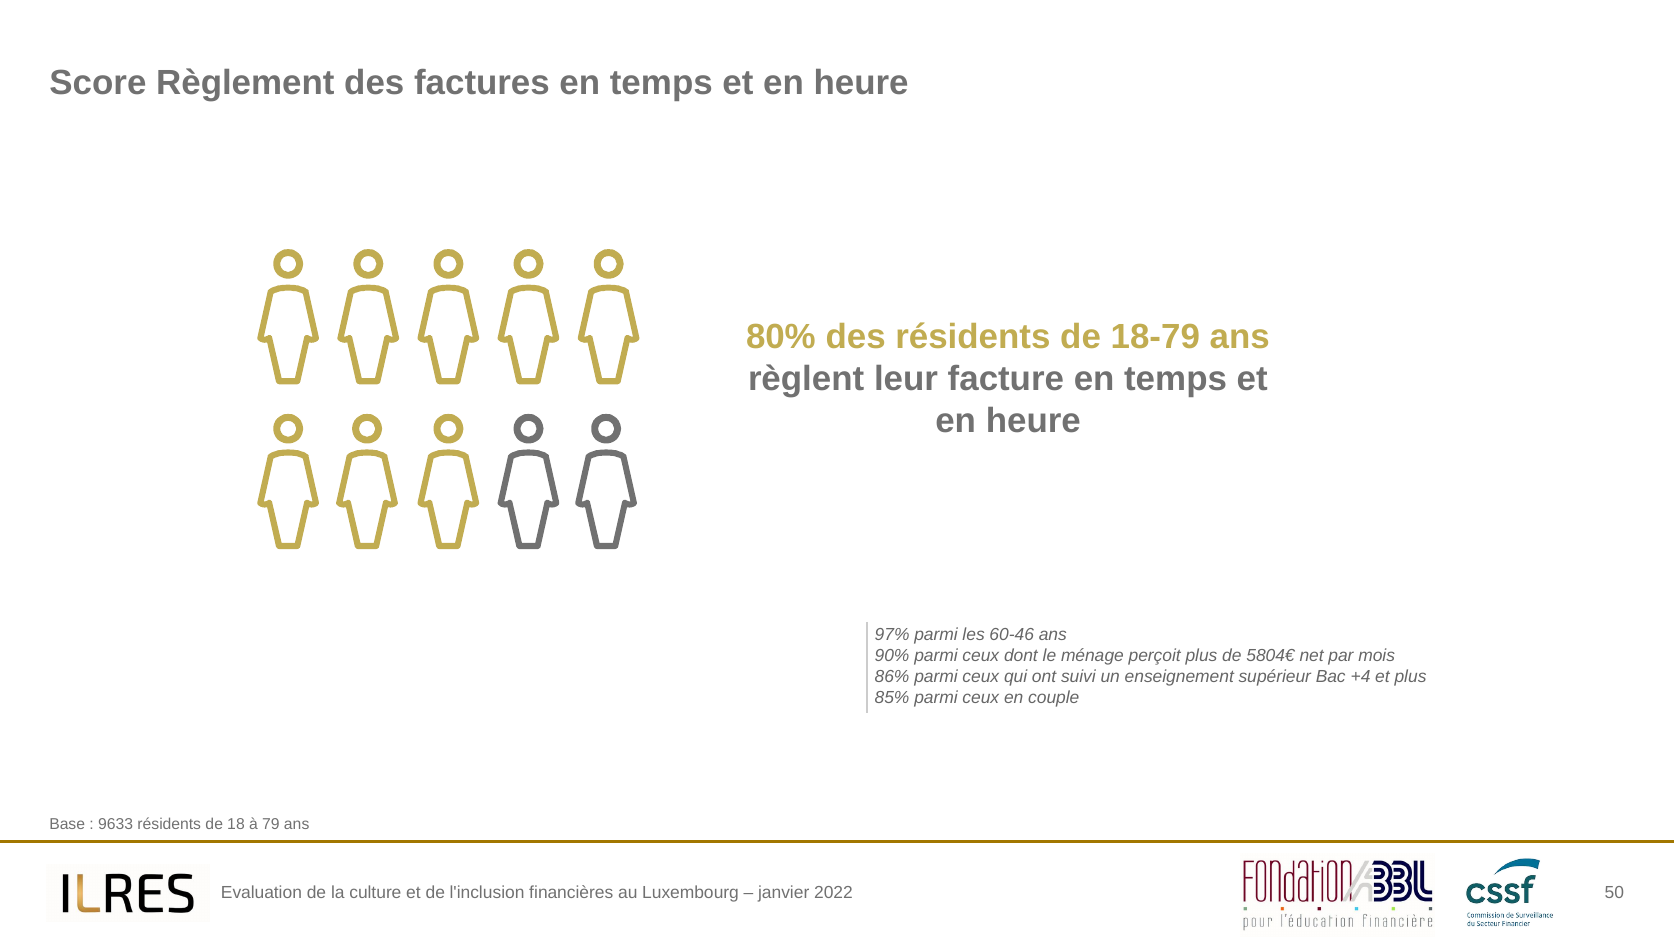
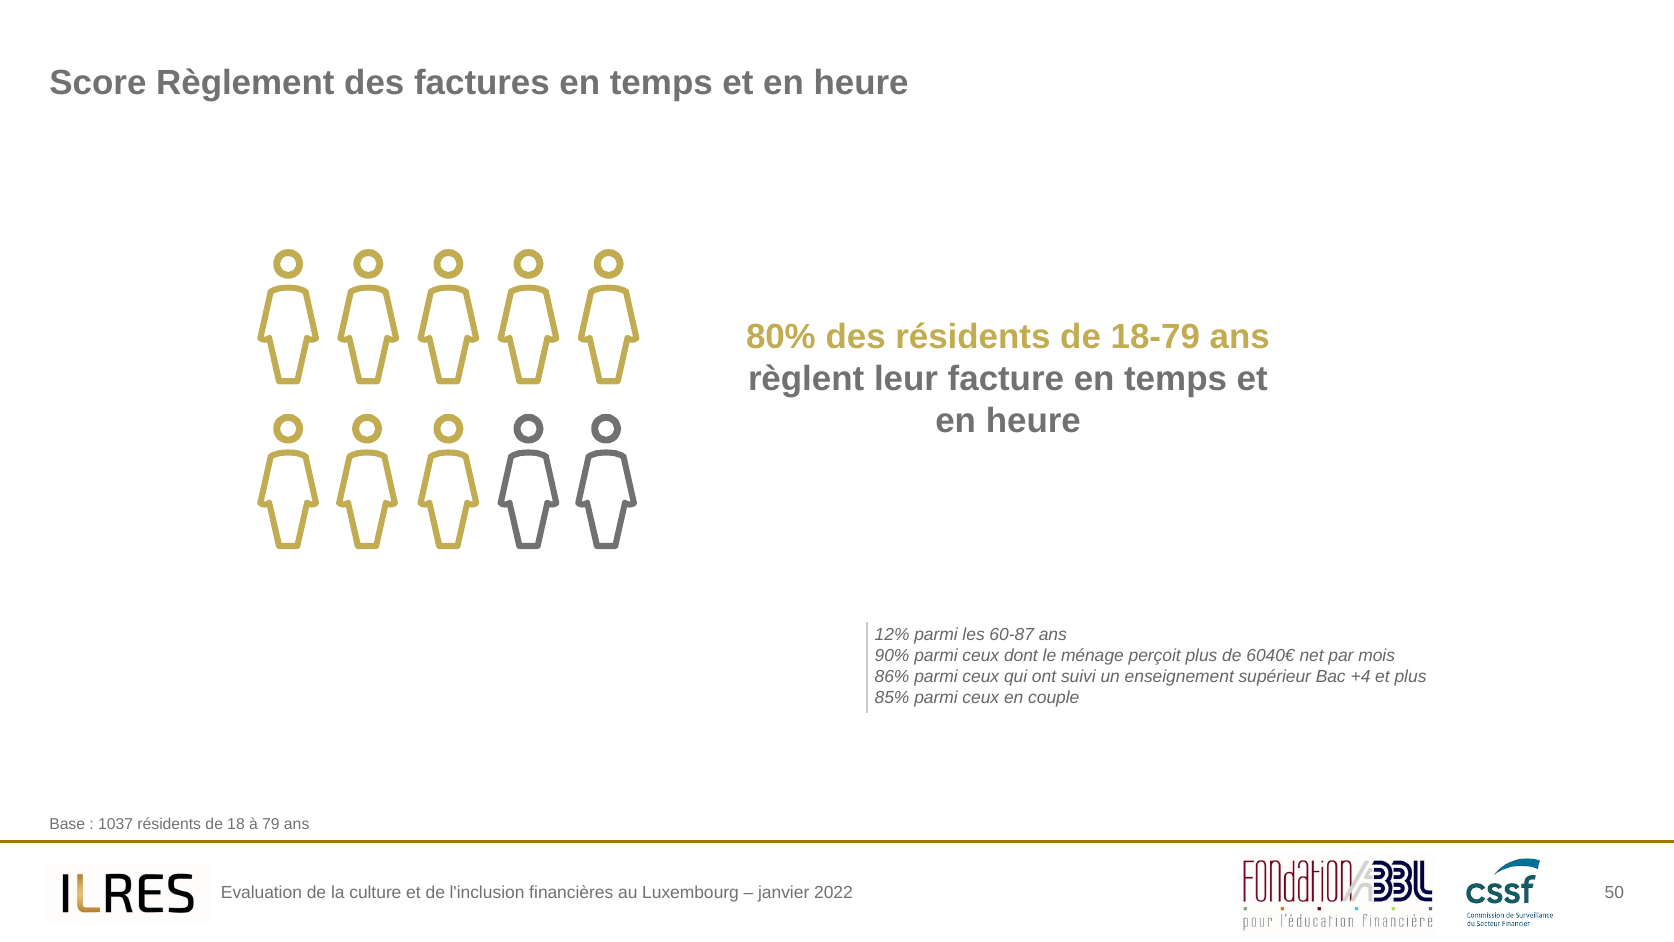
97%: 97% -> 12%
60-46: 60-46 -> 60-87
5804€: 5804€ -> 6040€
9633: 9633 -> 1037
